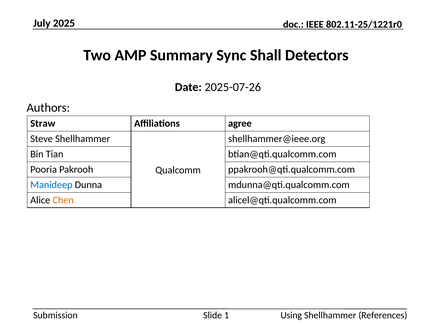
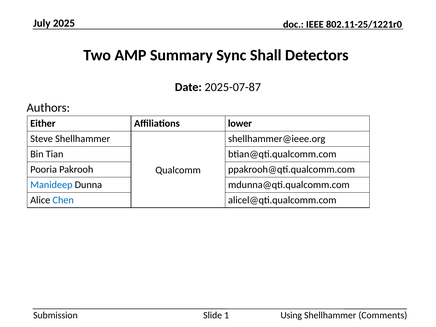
2025-07-26: 2025-07-26 -> 2025-07-87
Straw: Straw -> Either
agree: agree -> lower
Chen colour: orange -> blue
References: References -> Comments
